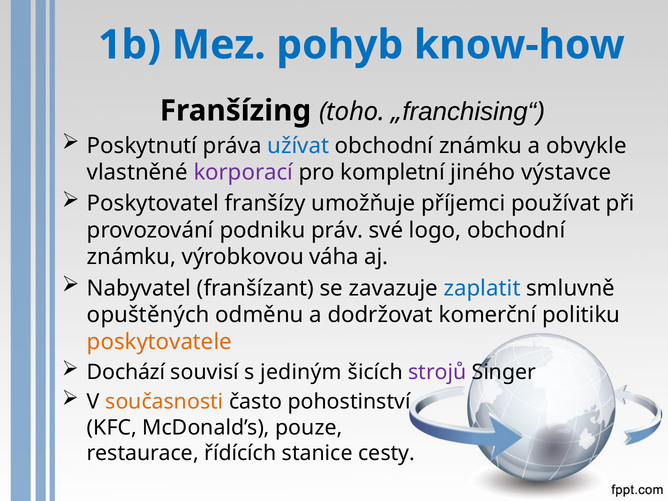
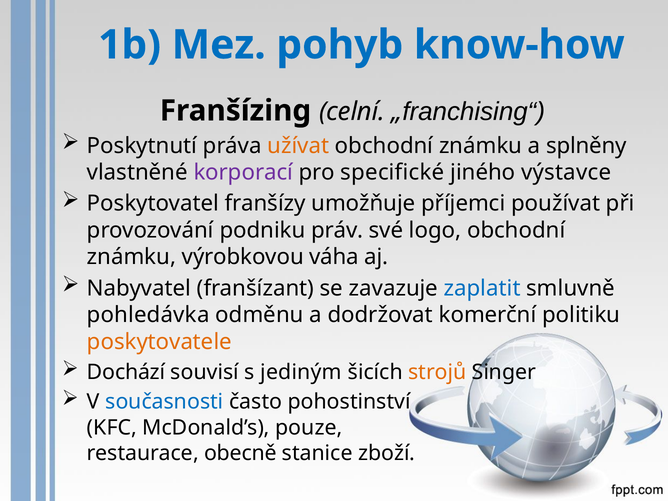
toho: toho -> celní
užívat colour: blue -> orange
obvykle: obvykle -> splněny
kompletní: kompletní -> specifické
opuštěných: opuštěných -> pohledávka
strojů colour: purple -> orange
současnosti colour: orange -> blue
řídících: řídících -> obecně
cesty: cesty -> zboží
